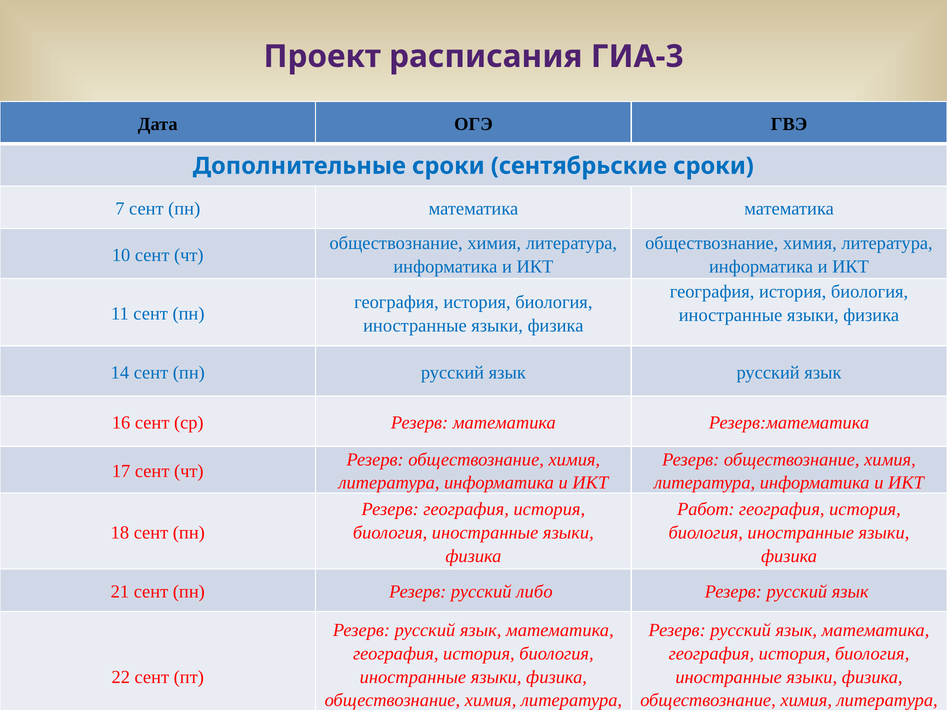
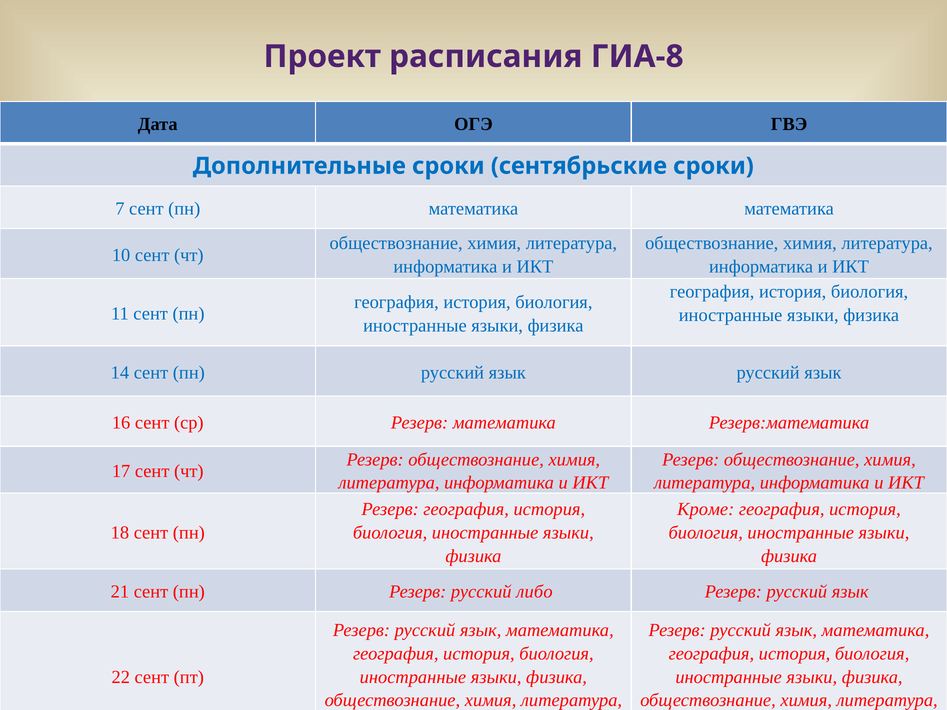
ГИА-3: ГИА-3 -> ГИА-8
Работ: Работ -> Кроме
